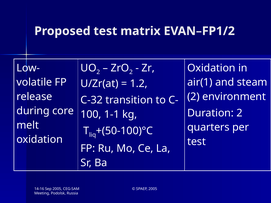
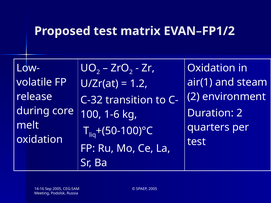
1-1: 1-1 -> 1-6
